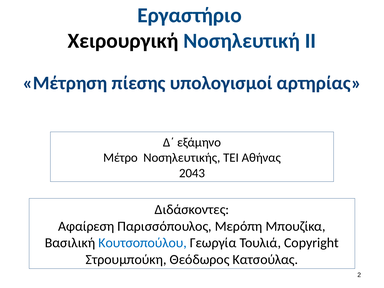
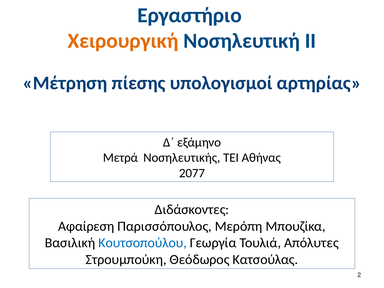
Χειρουργική colour: black -> orange
Μέτρο: Μέτρο -> Μετρά
2043: 2043 -> 2077
Copyright: Copyright -> Απόλυτες
